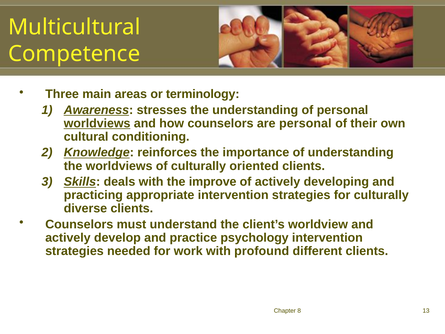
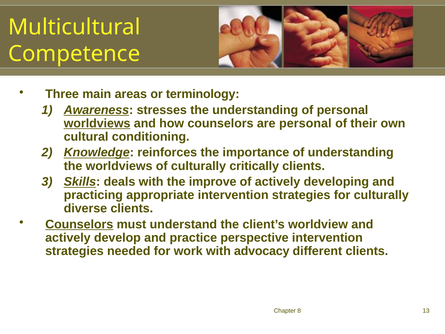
oriented: oriented -> critically
Counselors at (79, 224) underline: none -> present
psychology: psychology -> perspective
profound: profound -> advocacy
